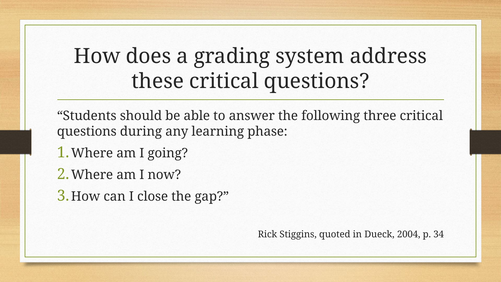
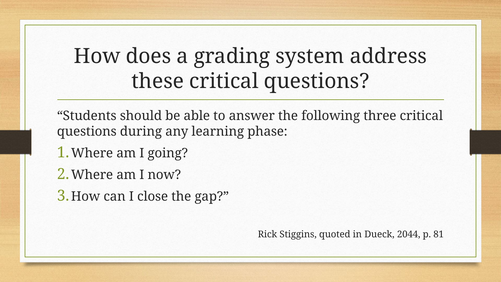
2004: 2004 -> 2044
34: 34 -> 81
